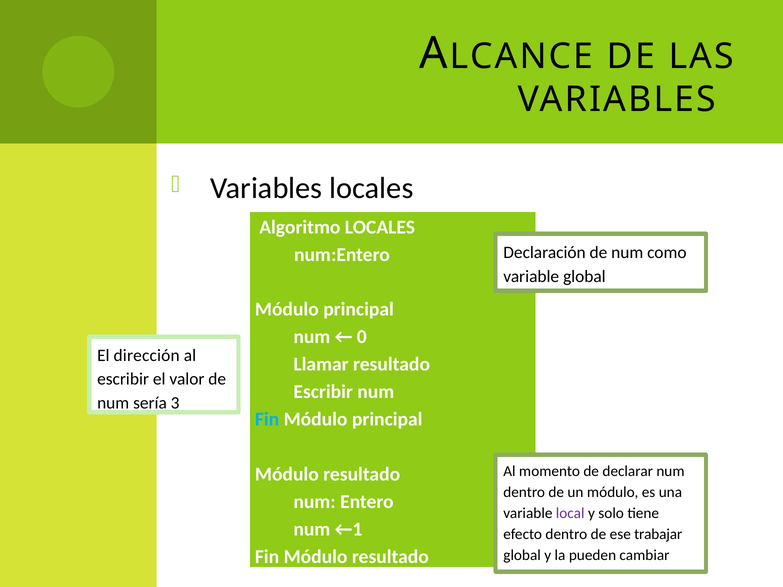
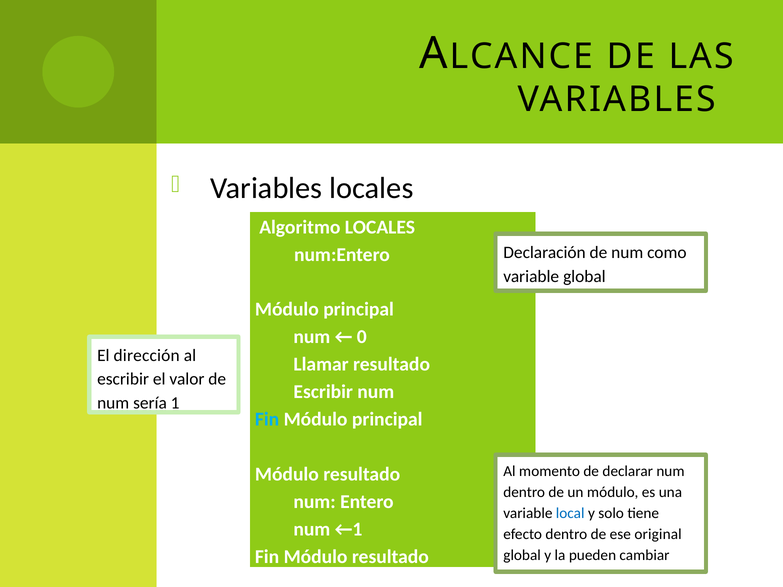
3: 3 -> 1
local colour: purple -> blue
trabajar: trabajar -> original
